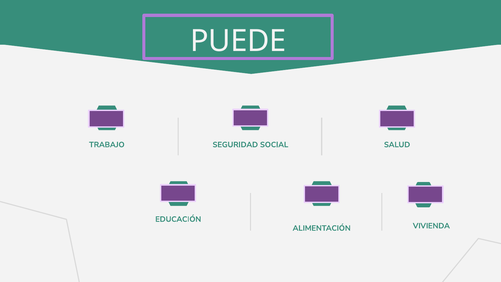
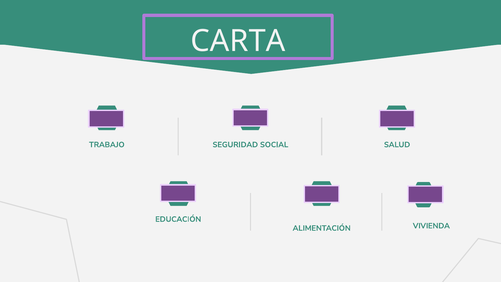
PUEDE: PUEDE -> CARTA
